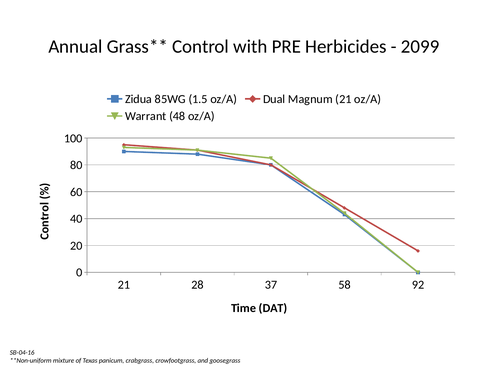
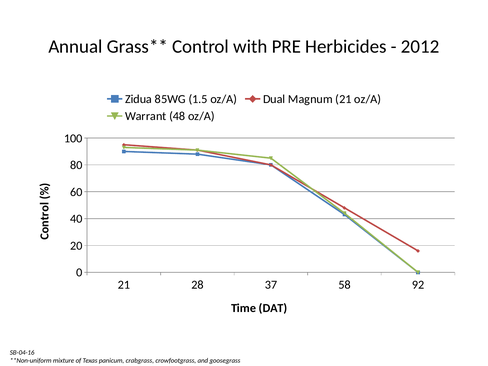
2099: 2099 -> 2012
